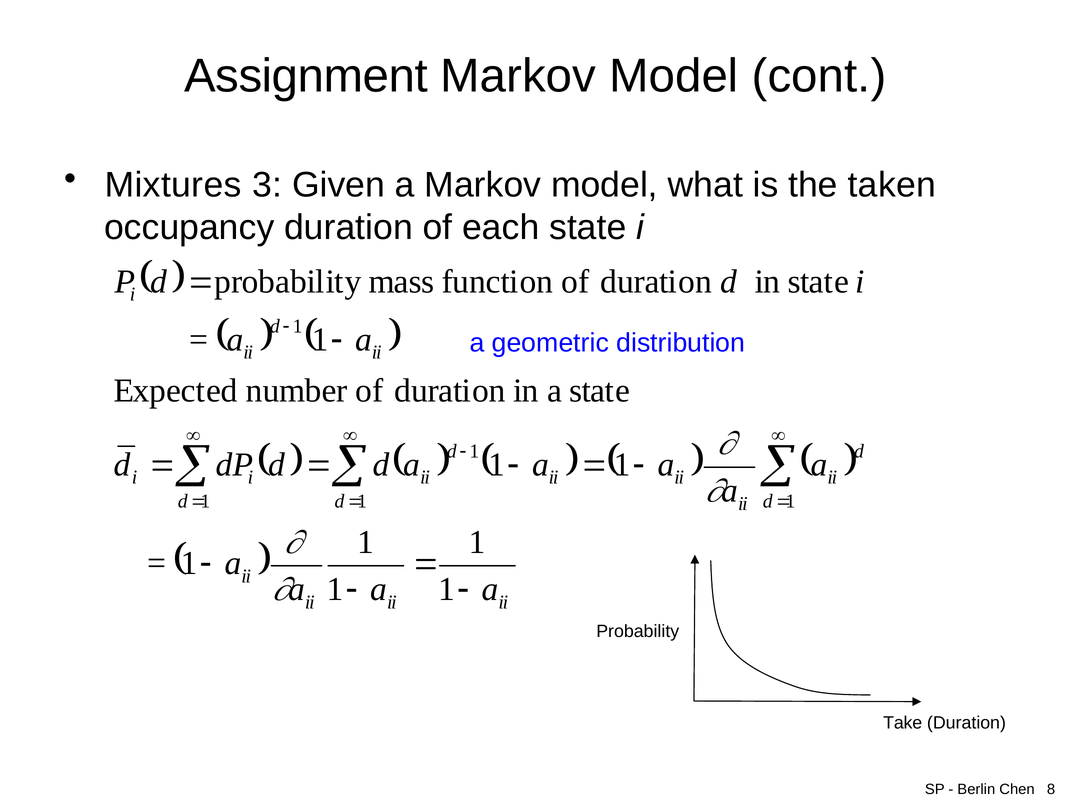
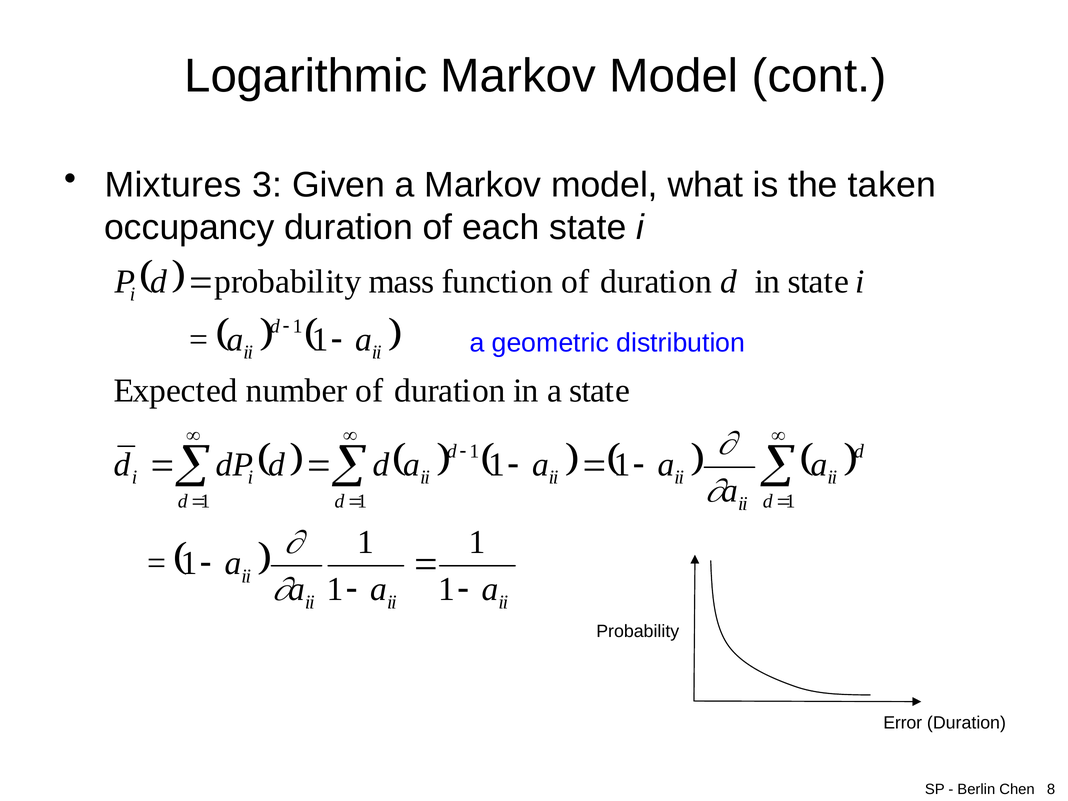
Assignment: Assignment -> Logarithmic
Take: Take -> Error
